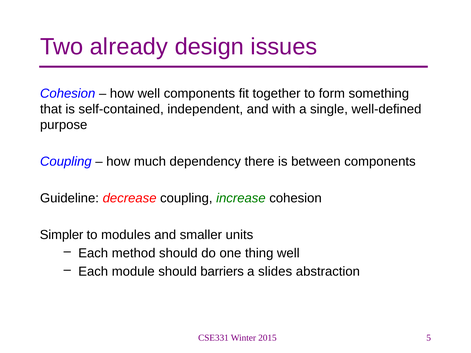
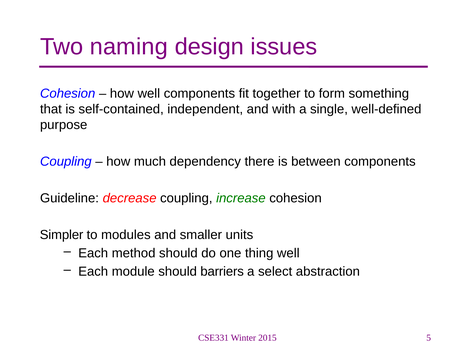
already: already -> naming
slides: slides -> select
